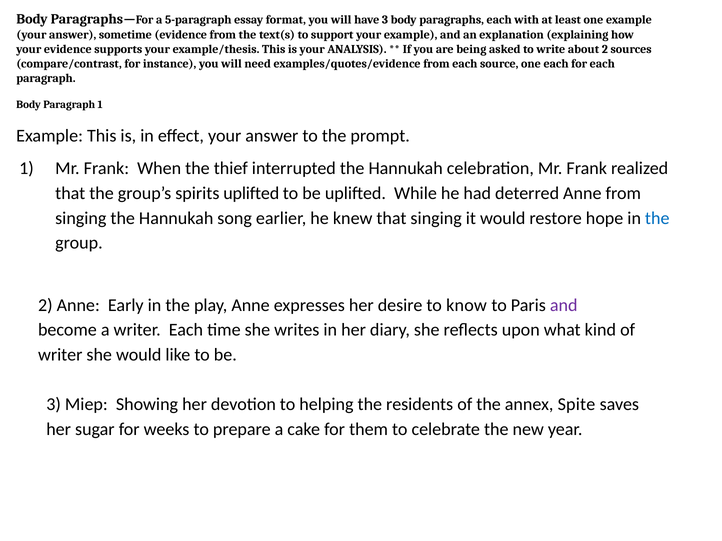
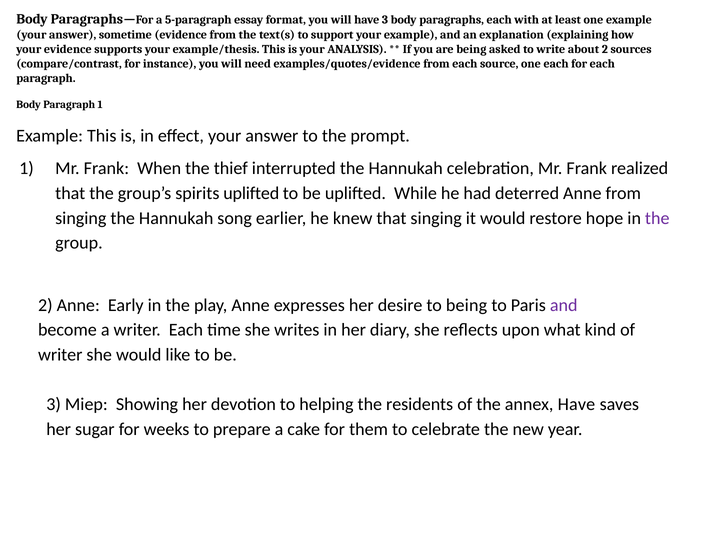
the at (657, 218) colour: blue -> purple
to know: know -> being
annex Spite: Spite -> Have
